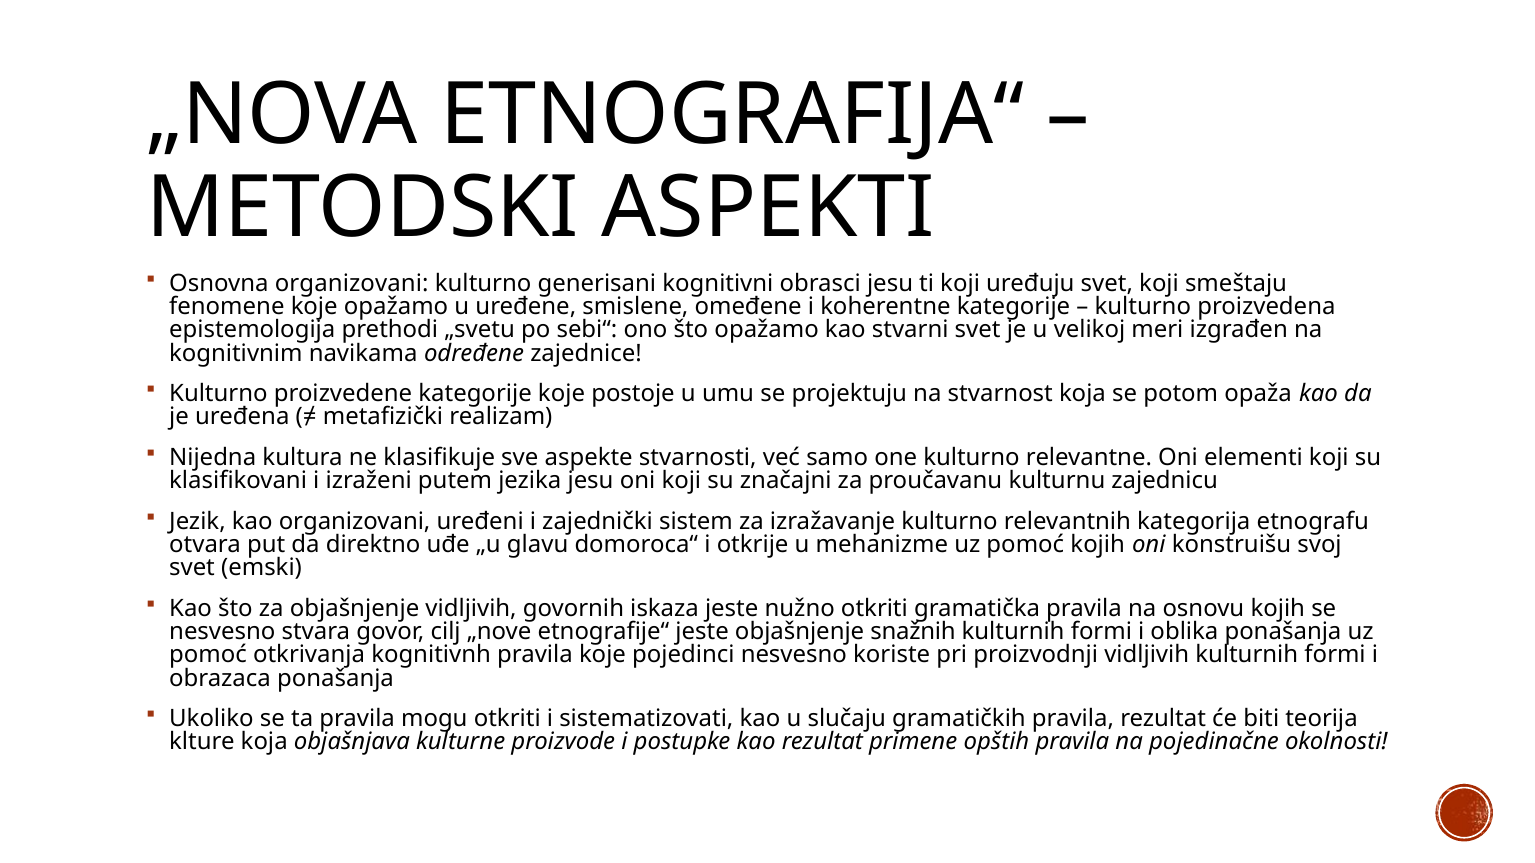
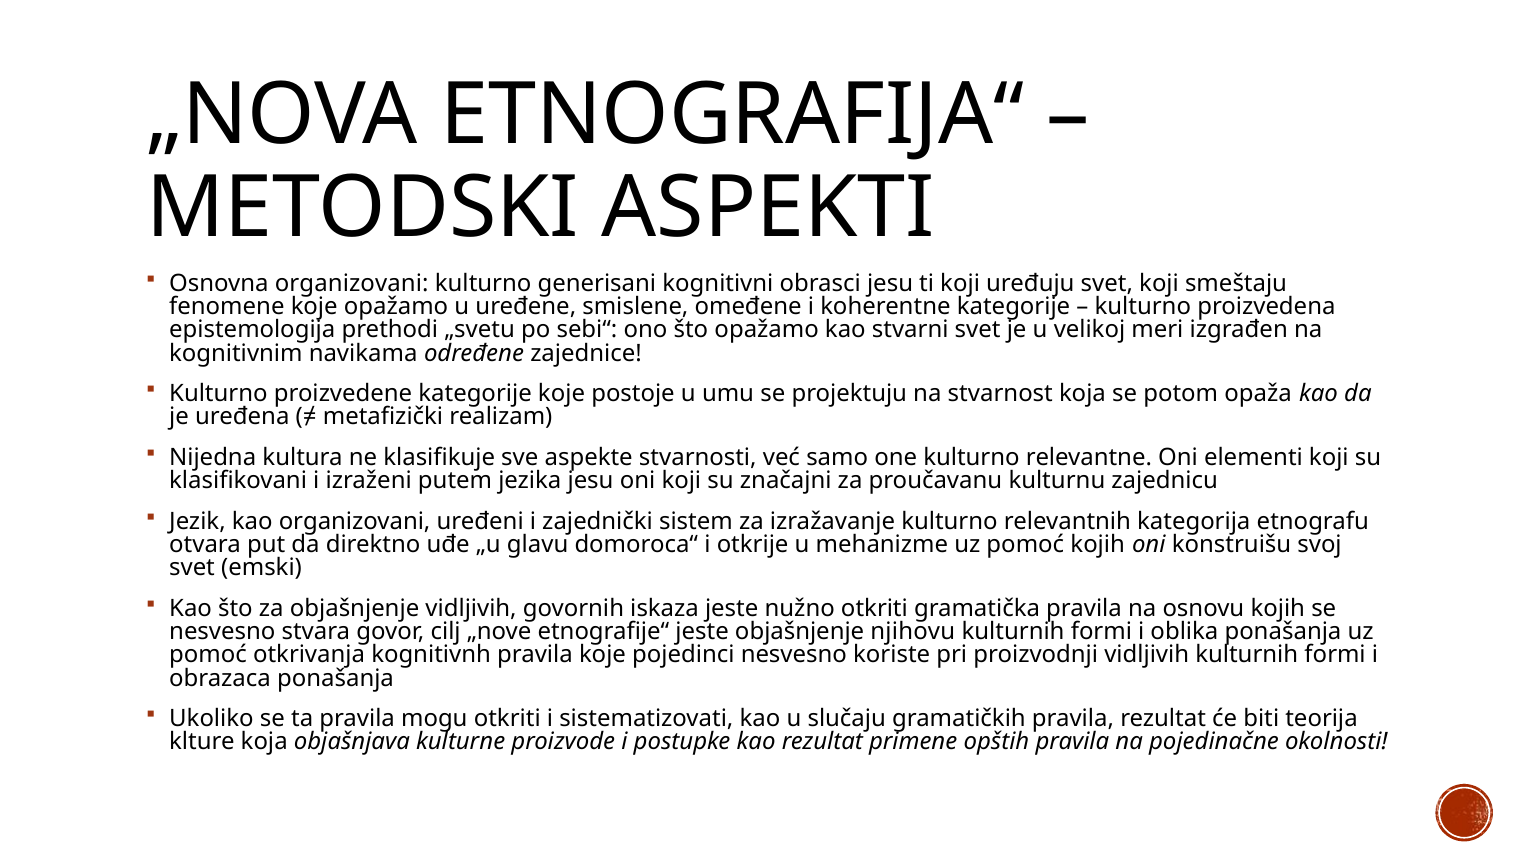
snažnih: snažnih -> njihovu
